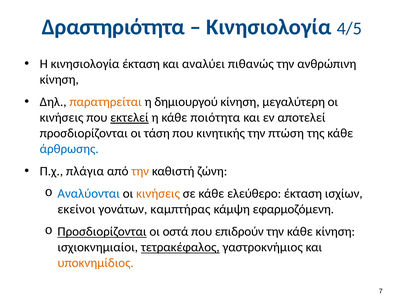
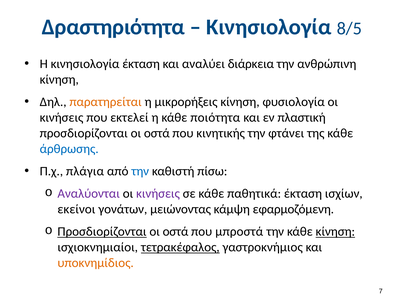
4/5: 4/5 -> 8/5
πιθανώς: πιθανώς -> διάρκεια
δημιουργού: δημιουργού -> μικρορήξεις
μεγαλύτερη: μεγαλύτερη -> φυσιολογία
εκτελεί underline: present -> none
αποτελεί: αποτελεί -> πλαστική
τάση at (157, 133): τάση -> οστά
πτώση: πτώση -> φτάνει
την at (140, 171) colour: orange -> blue
ζώνη: ζώνη -> πίσω
Αναλύονται colour: blue -> purple
κινήσεις at (158, 194) colour: orange -> purple
ελεύθερο: ελεύθερο -> παθητικά
καμπτήρας: καμπτήρας -> μειώνοντας
επιδρούν: επιδρούν -> μπροστά
κίνηση at (335, 232) underline: none -> present
